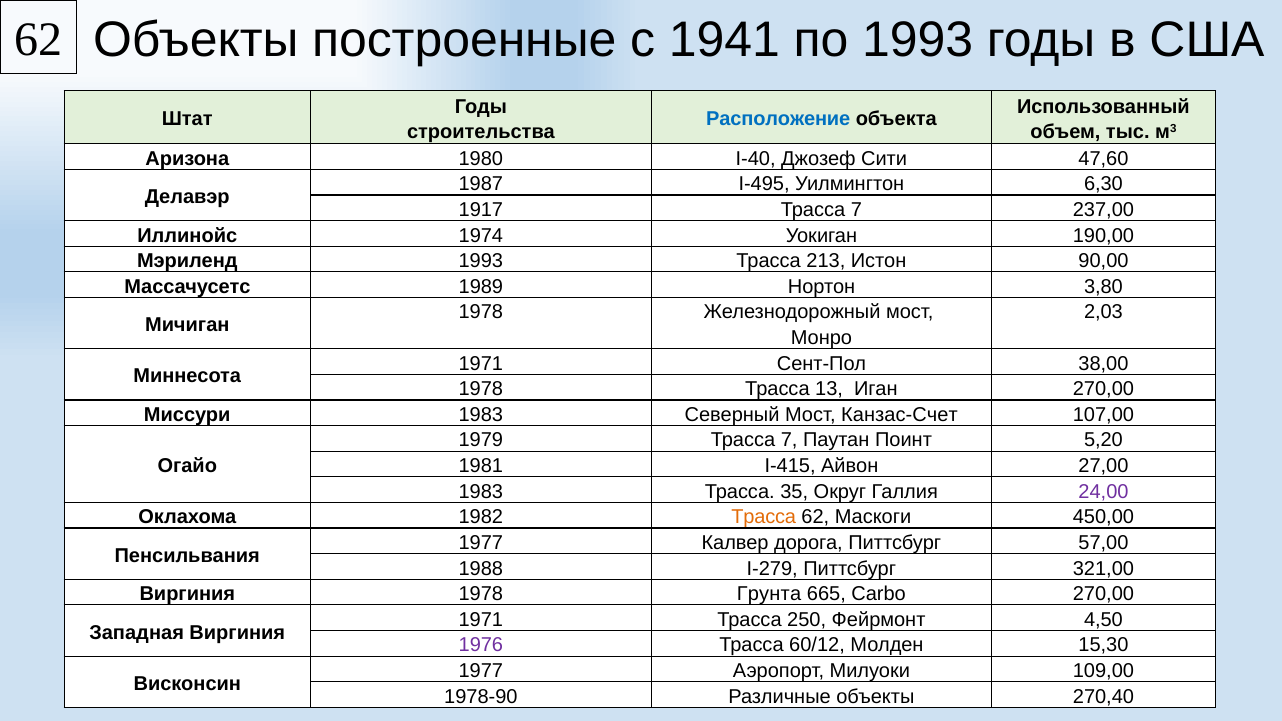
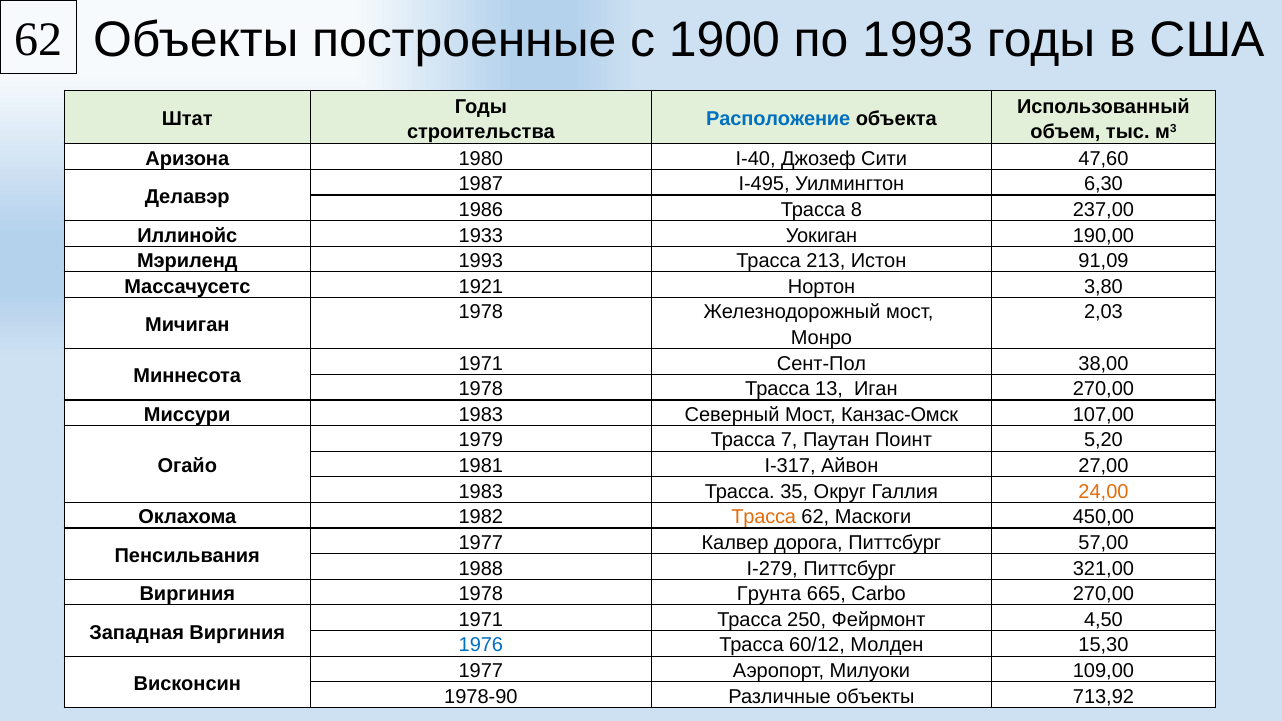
1941: 1941 -> 1900
1917: 1917 -> 1986
7 at (856, 210): 7 -> 8
1974: 1974 -> 1933
90,00: 90,00 -> 91,09
1989: 1989 -> 1921
Канзас-Счет: Канзас-Счет -> Канзас-Омск
I-415: I-415 -> I-317
24,00 colour: purple -> orange
1976 colour: purple -> blue
270,40: 270,40 -> 713,92
